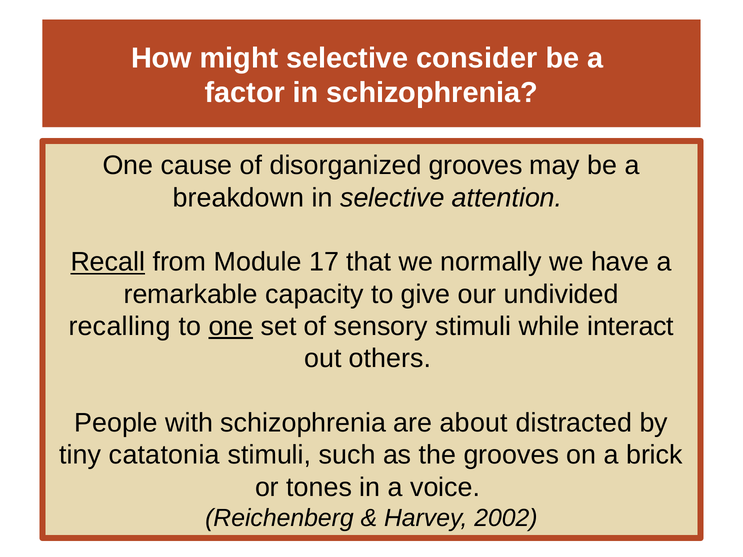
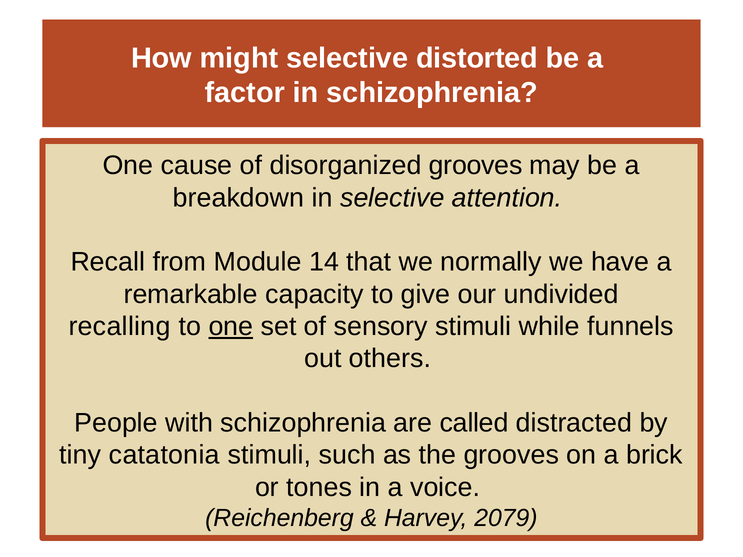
consider: consider -> distorted
Recall underline: present -> none
17: 17 -> 14
interact: interact -> funnels
about: about -> called
2002: 2002 -> 2079
